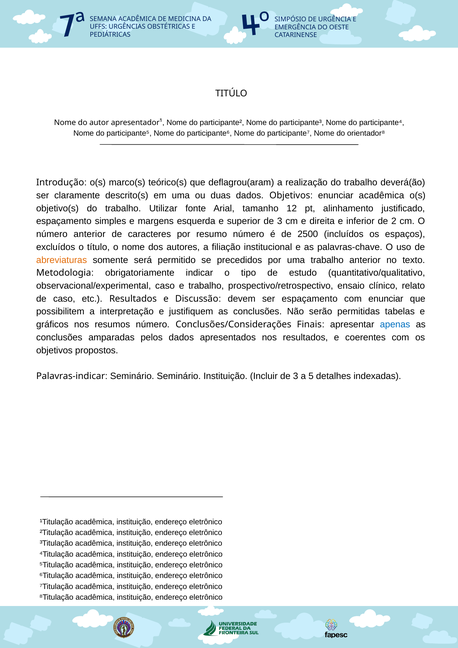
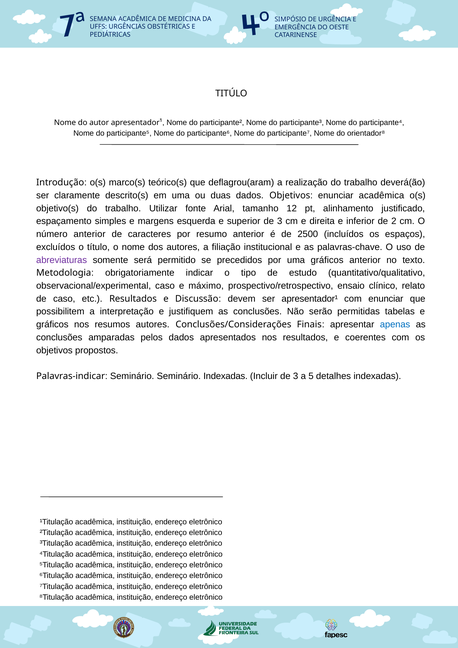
resumo número: número -> anterior
abreviaturas colour: orange -> purple
uma trabalho: trabalho -> gráficos
e trabalho: trabalho -> máximo
ser espaçamento: espaçamento -> apresentador¹
resumos número: número -> autores
Seminário Instituição: Instituição -> Indexadas
